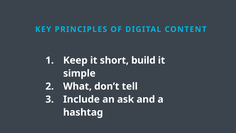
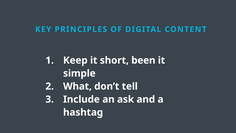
build: build -> been
